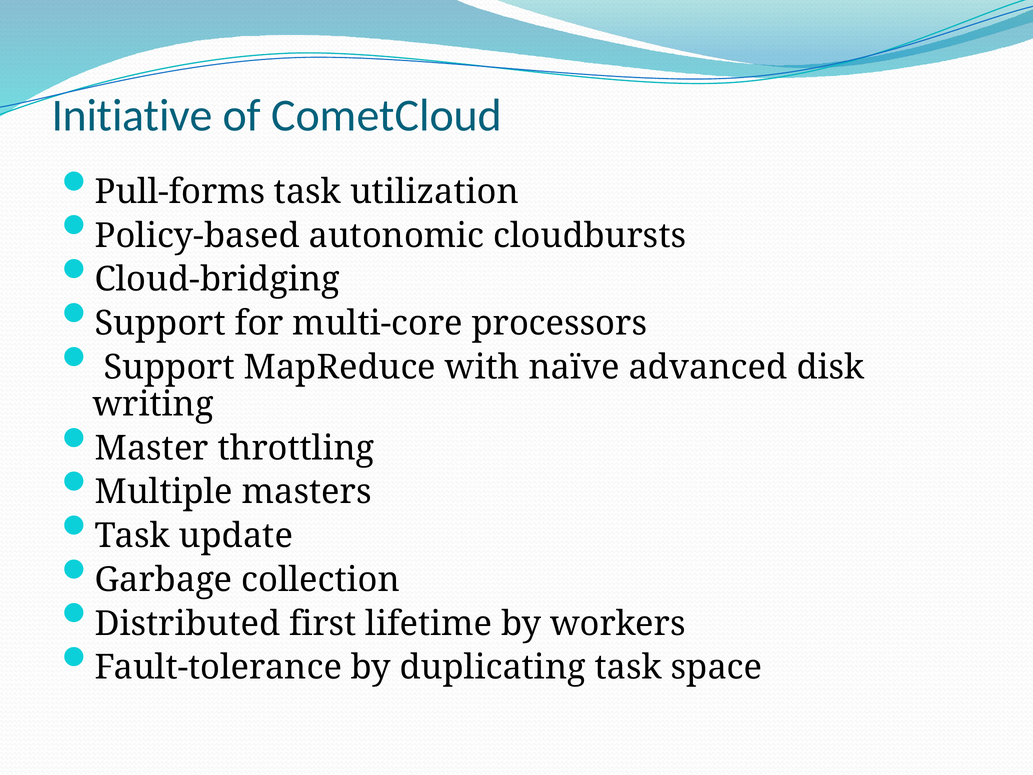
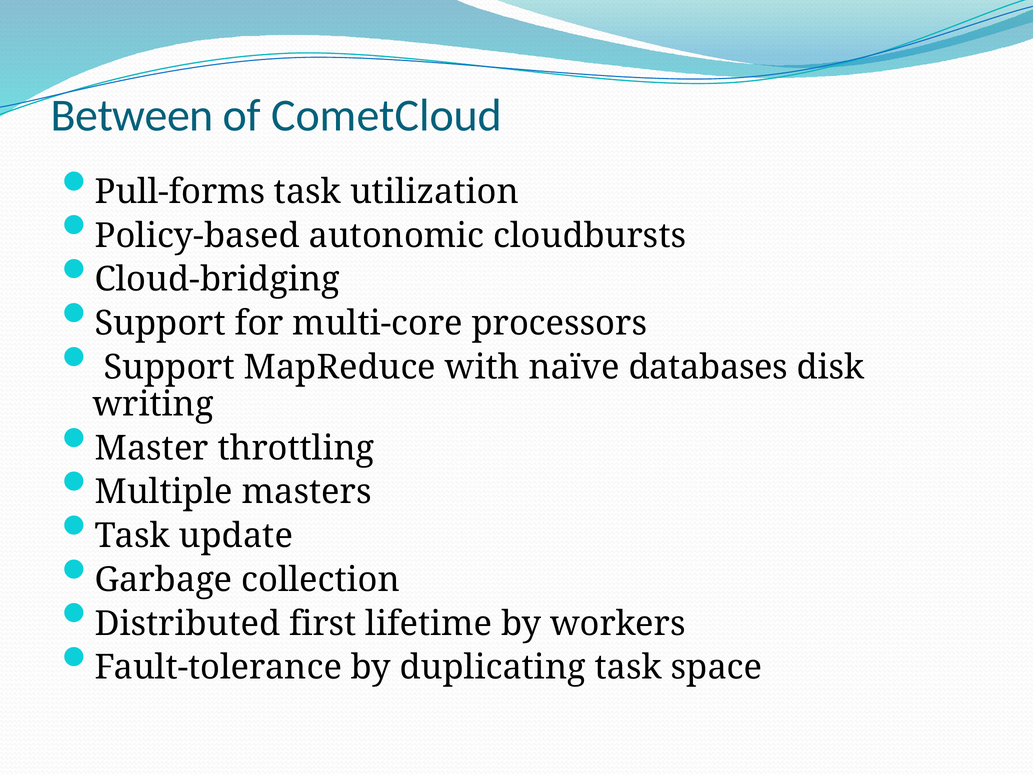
Initiative: Initiative -> Between
advanced: advanced -> databases
